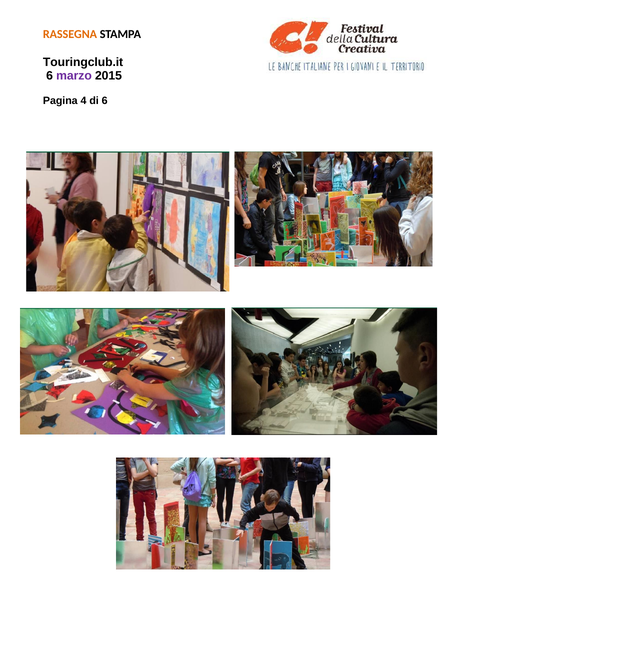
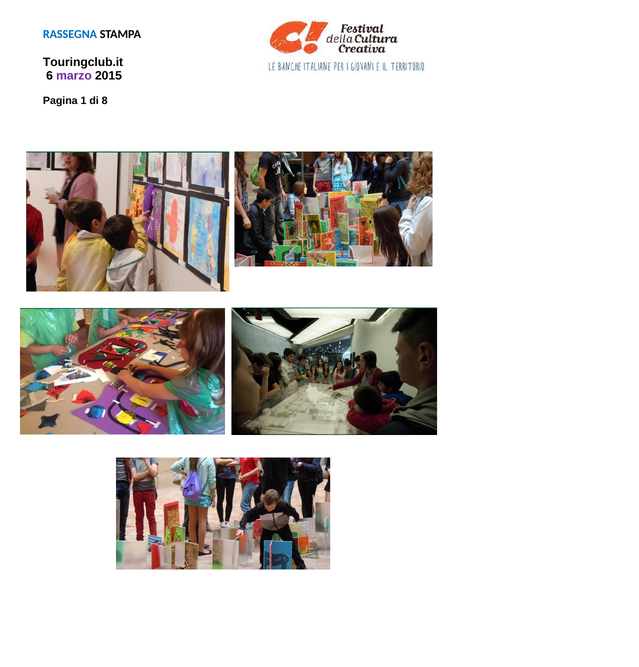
RASSEGNA colour: orange -> blue
4: 4 -> 1
di 6: 6 -> 8
